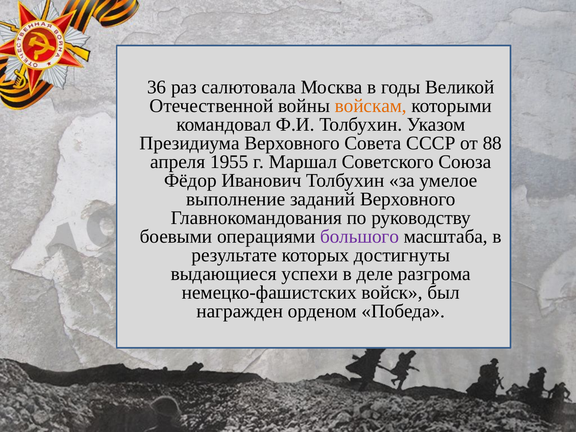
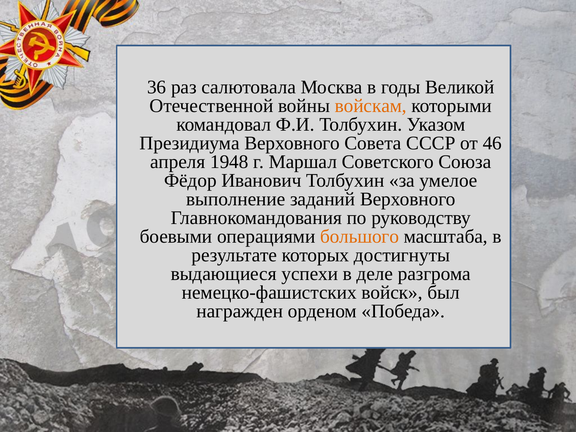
88: 88 -> 46
1955: 1955 -> 1948
большого colour: purple -> orange
